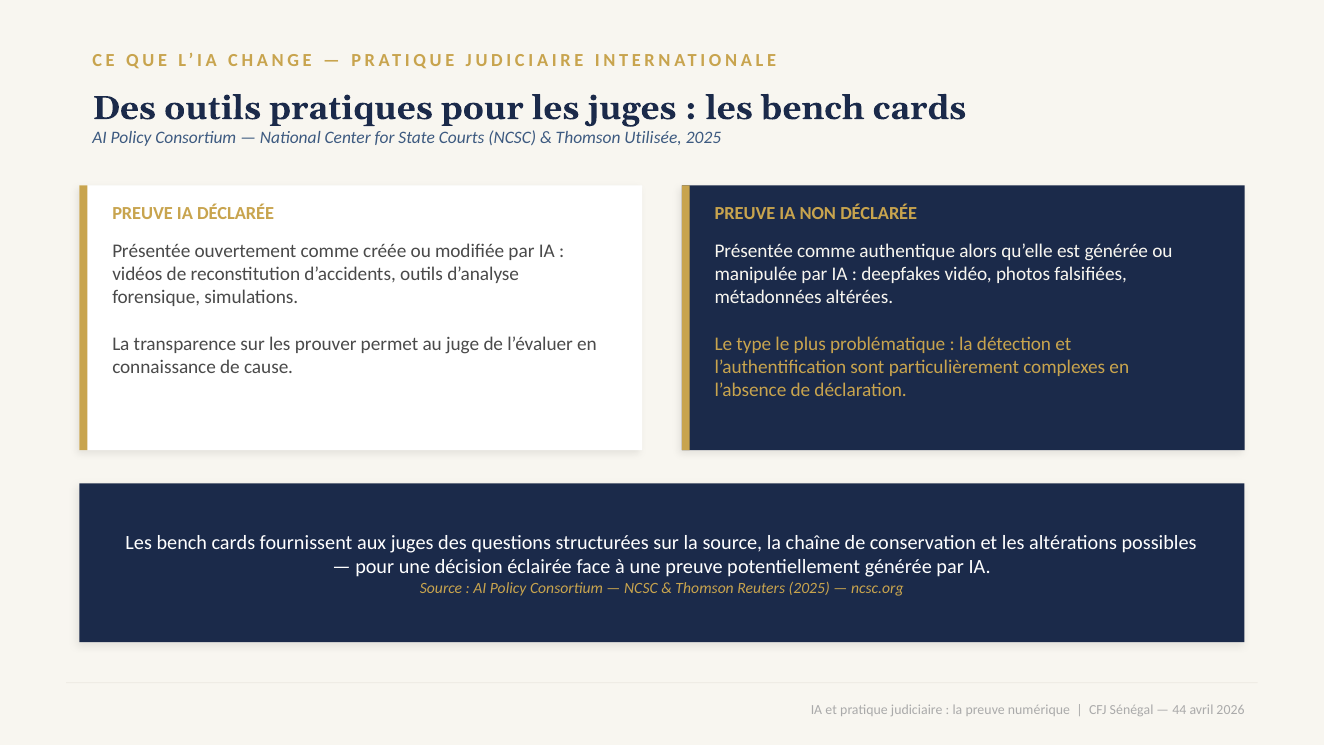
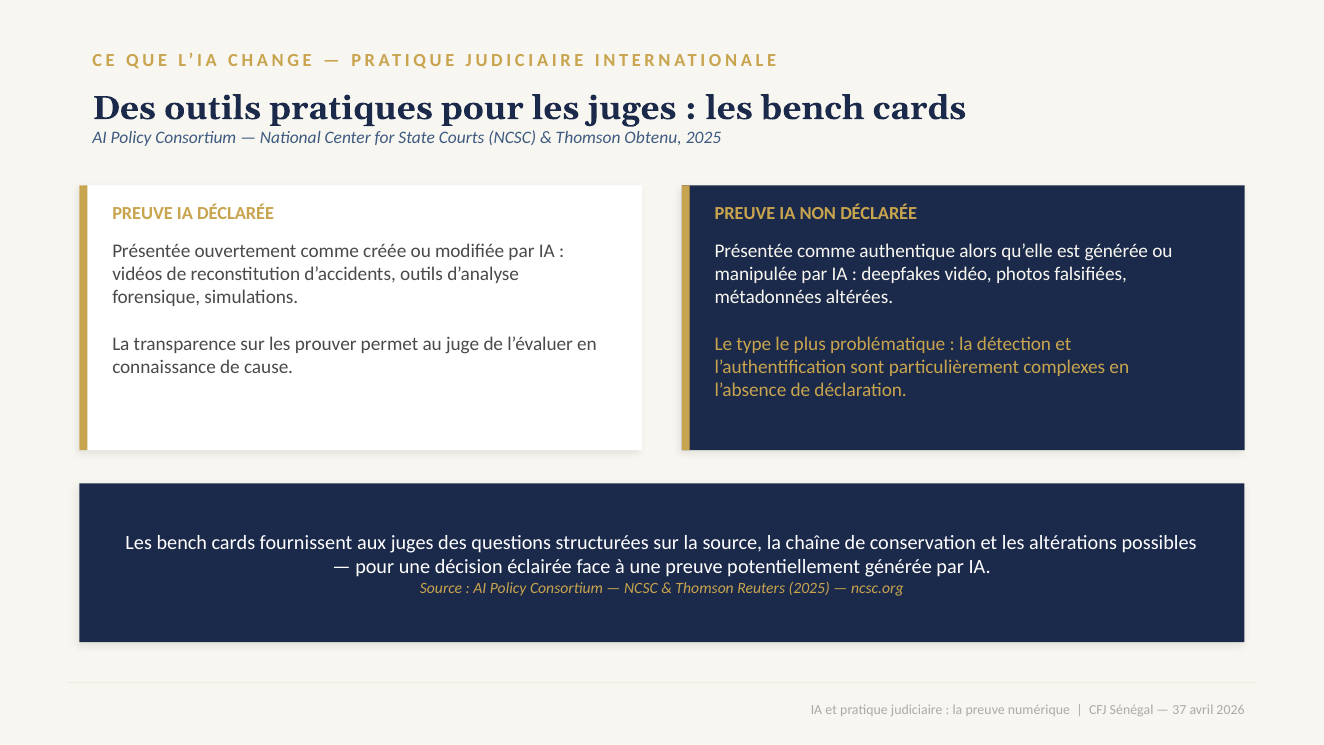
Utilisée: Utilisée -> Obtenu
44: 44 -> 37
